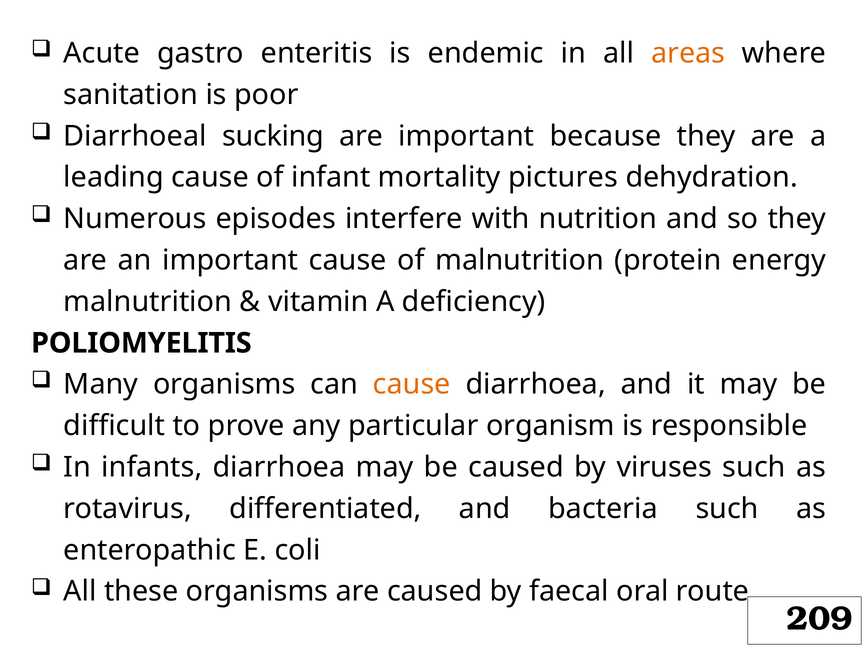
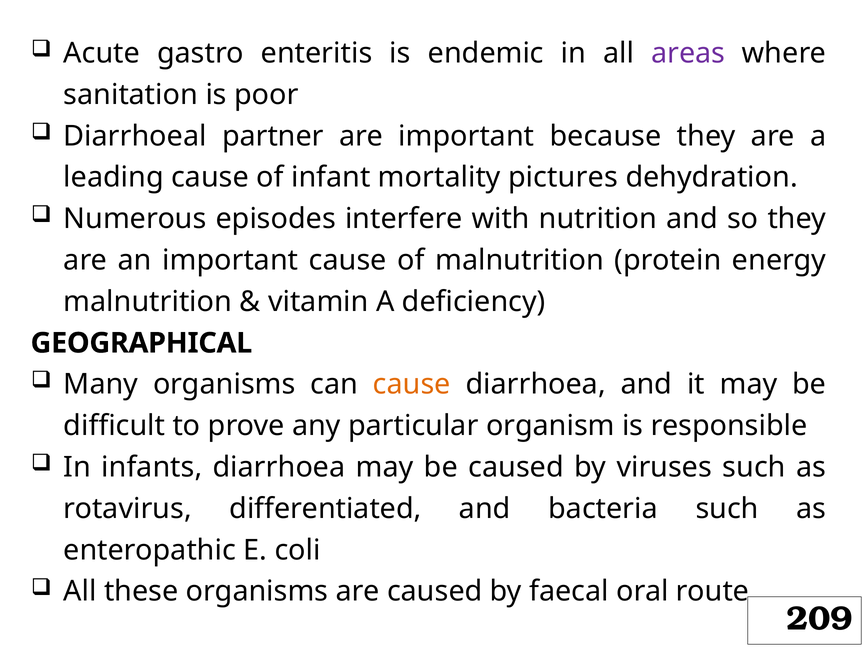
areas colour: orange -> purple
sucking: sucking -> partner
POLIOMYELITIS: POLIOMYELITIS -> GEOGRAPHICAL
